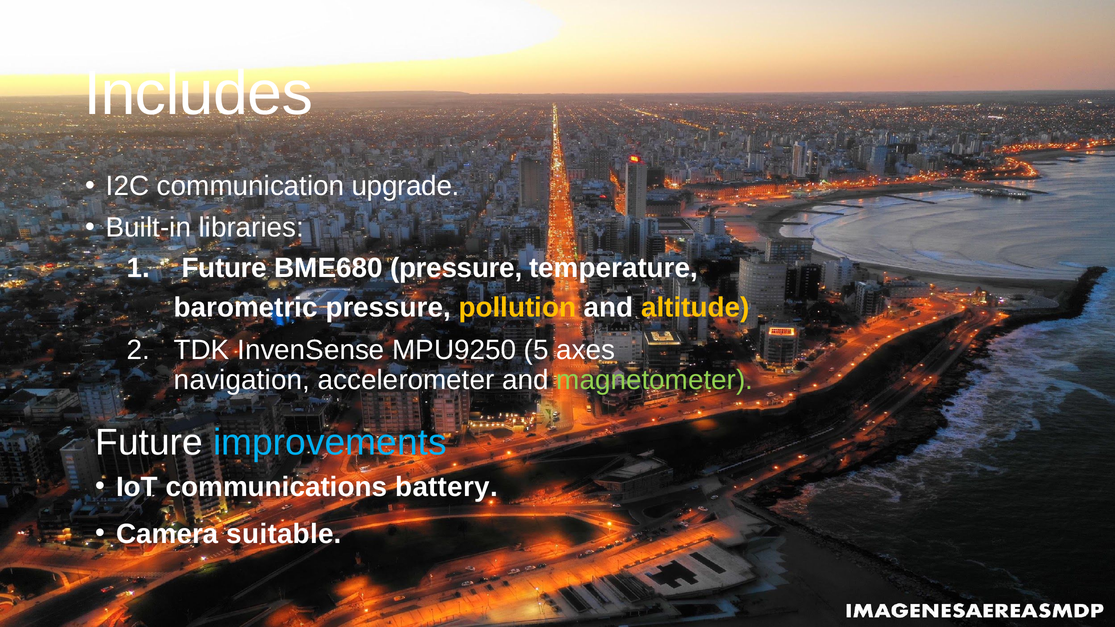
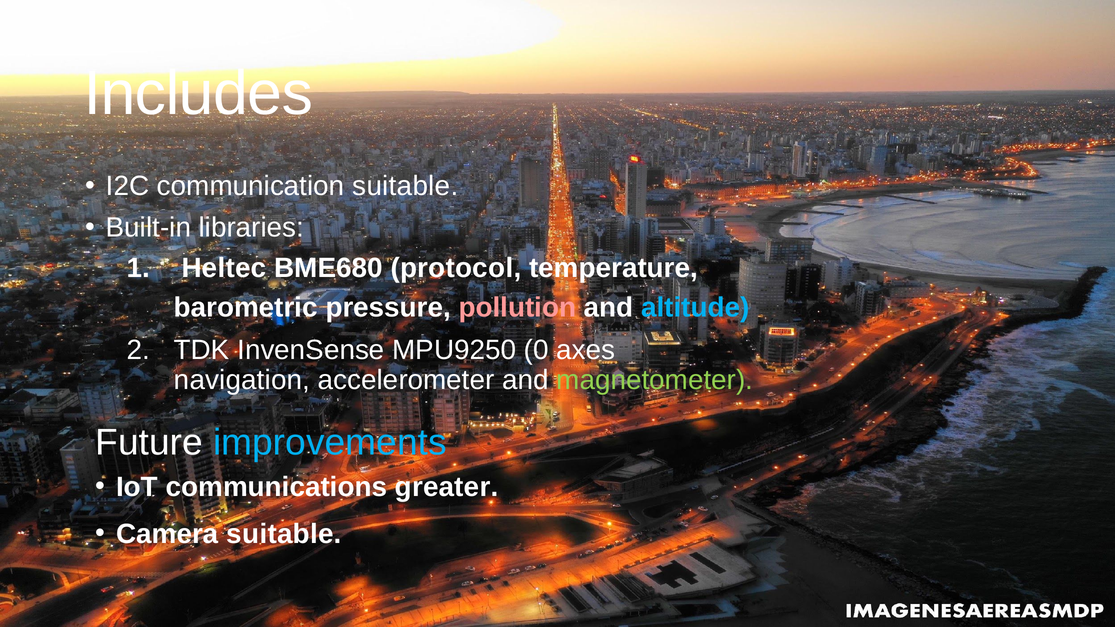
communication upgrade: upgrade -> suitable
Future at (224, 268): Future -> Heltec
BME680 pressure: pressure -> protocol
pollution colour: yellow -> pink
altitude colour: yellow -> light blue
5: 5 -> 0
battery: battery -> greater
